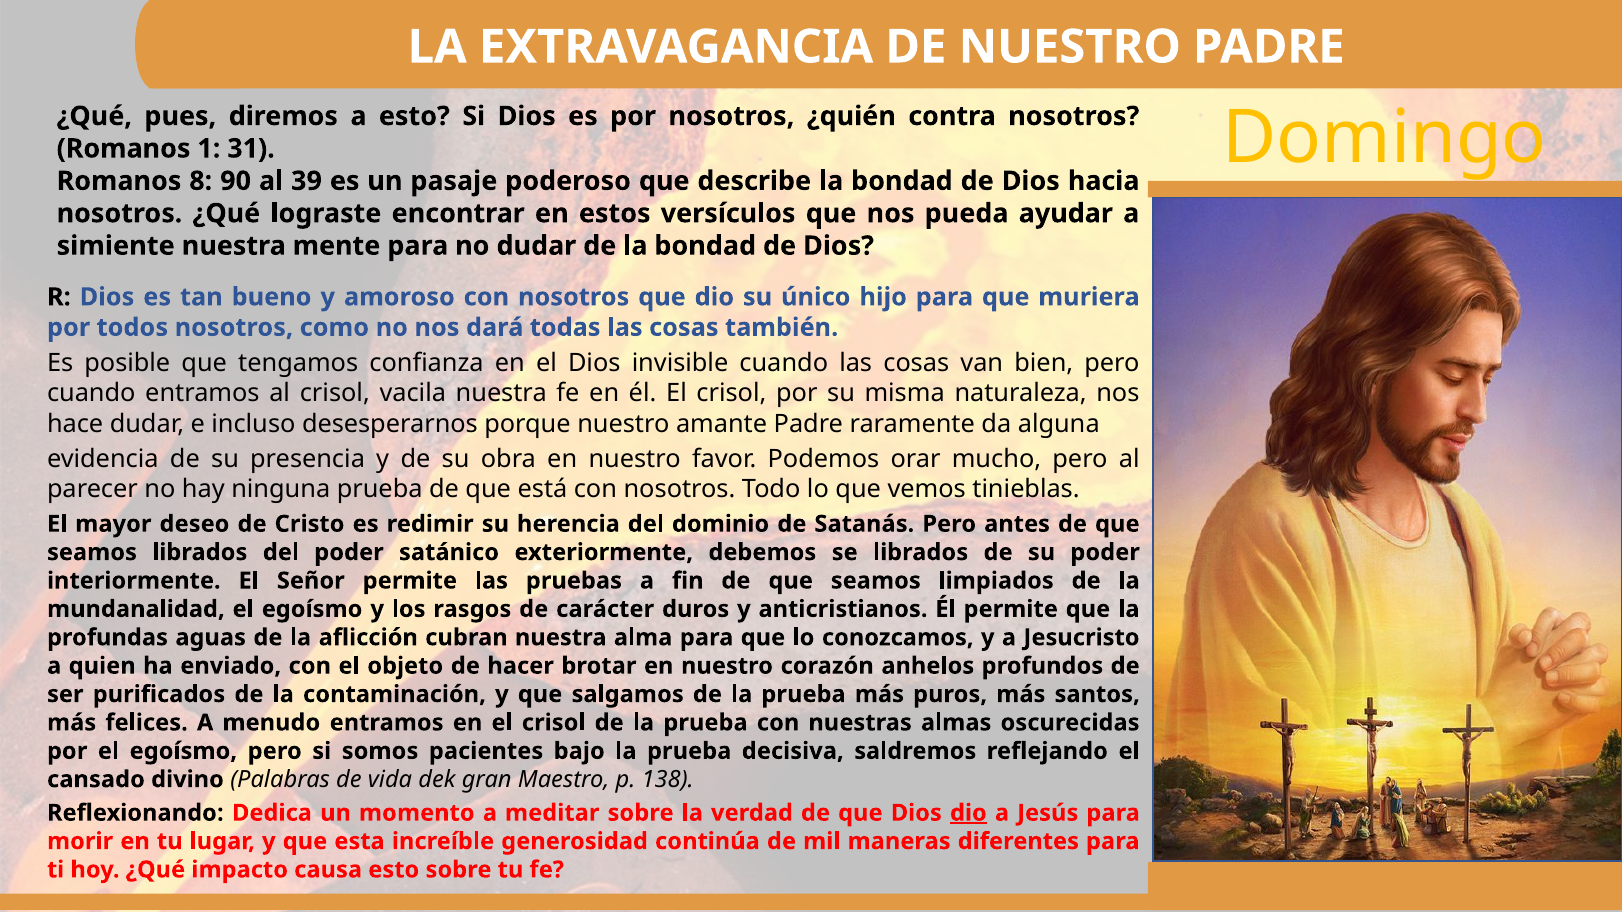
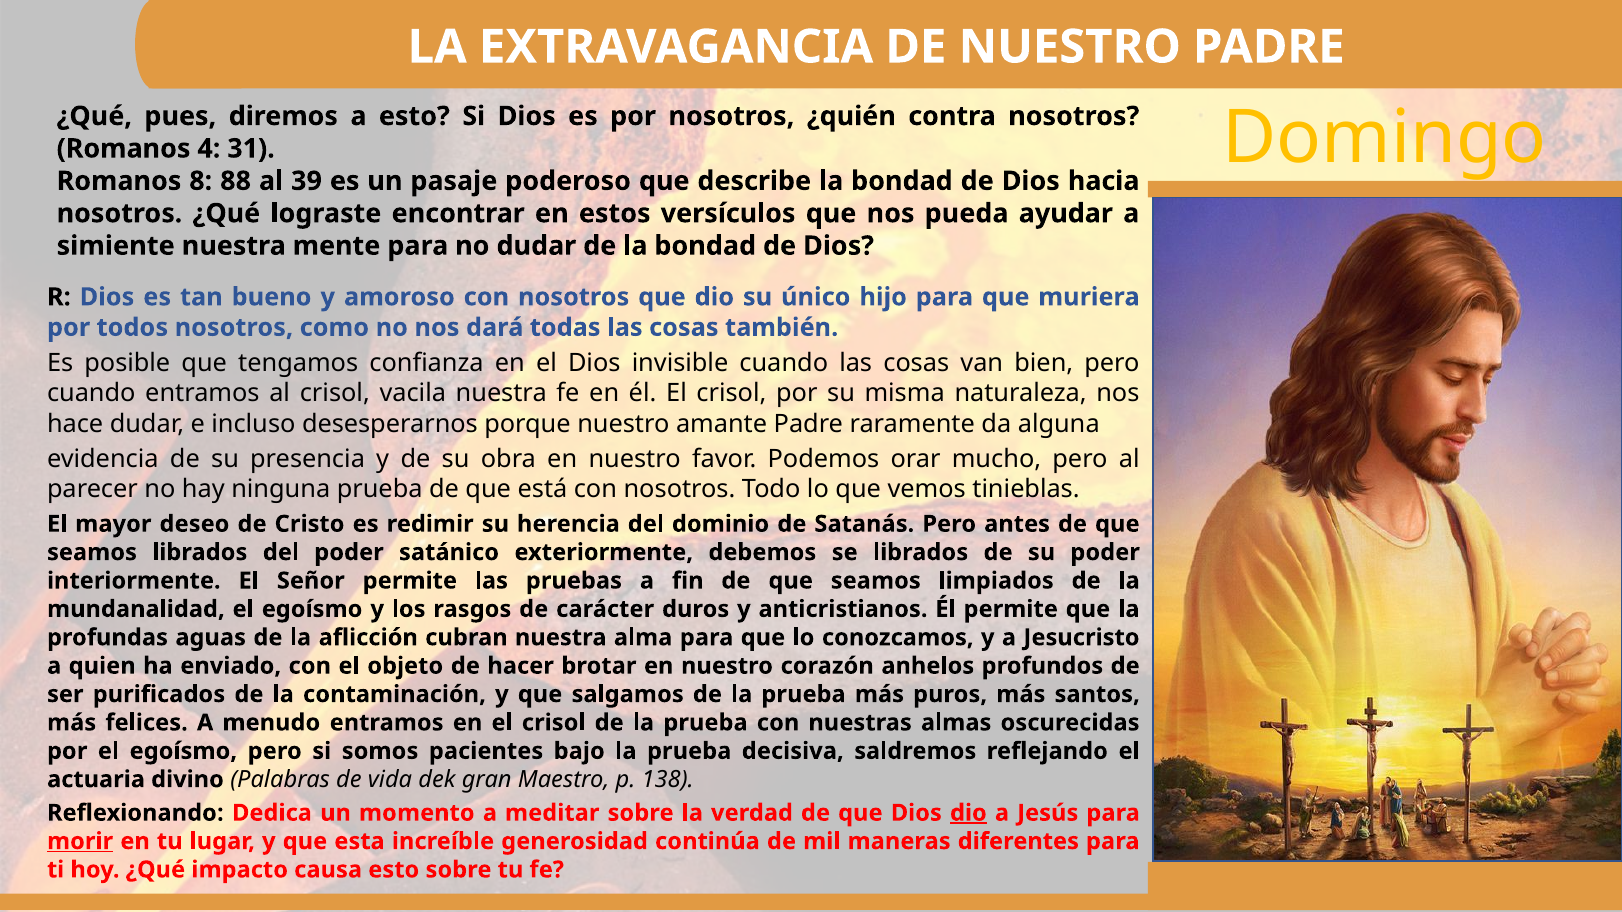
1: 1 -> 4
90: 90 -> 88
cansado: cansado -> actuaria
morir underline: none -> present
